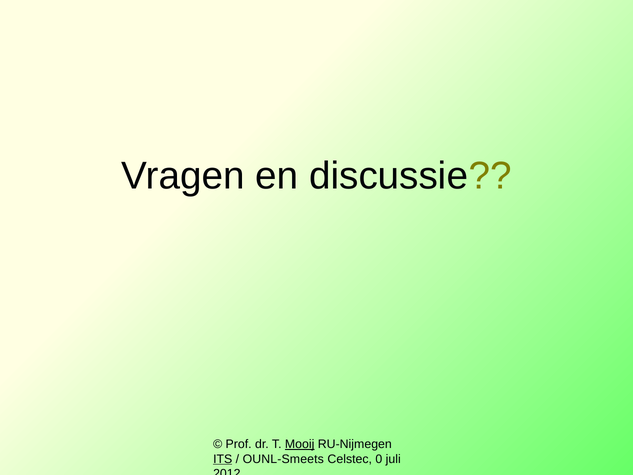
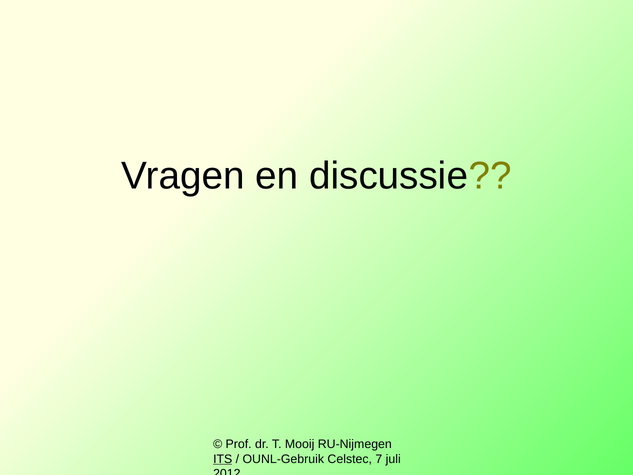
Mooij underline: present -> none
OUNL-Smeets: OUNL-Smeets -> OUNL-Gebruik
0: 0 -> 7
